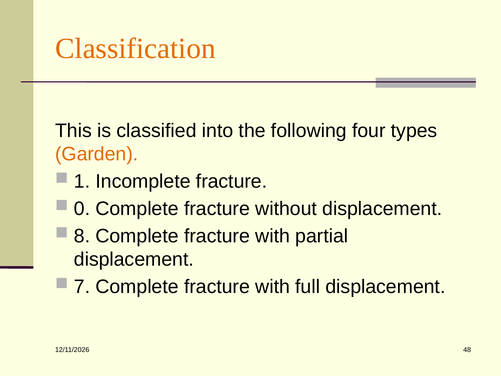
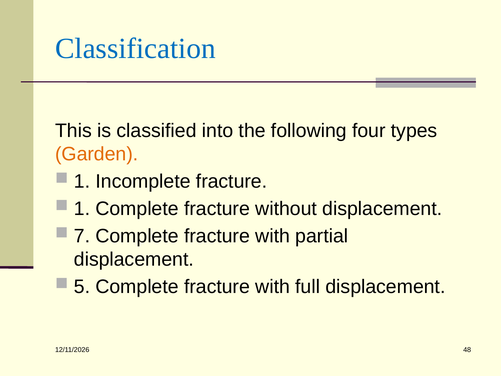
Classification colour: orange -> blue
0 at (82, 209): 0 -> 1
8: 8 -> 7
7: 7 -> 5
